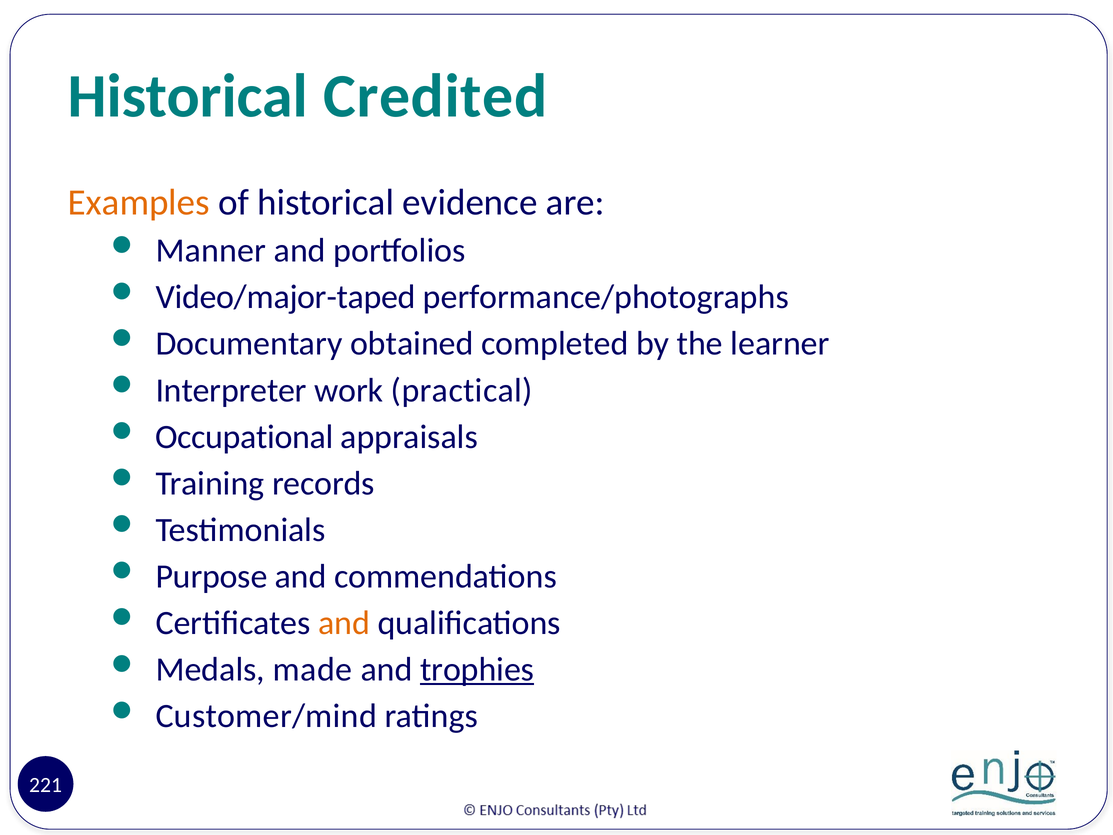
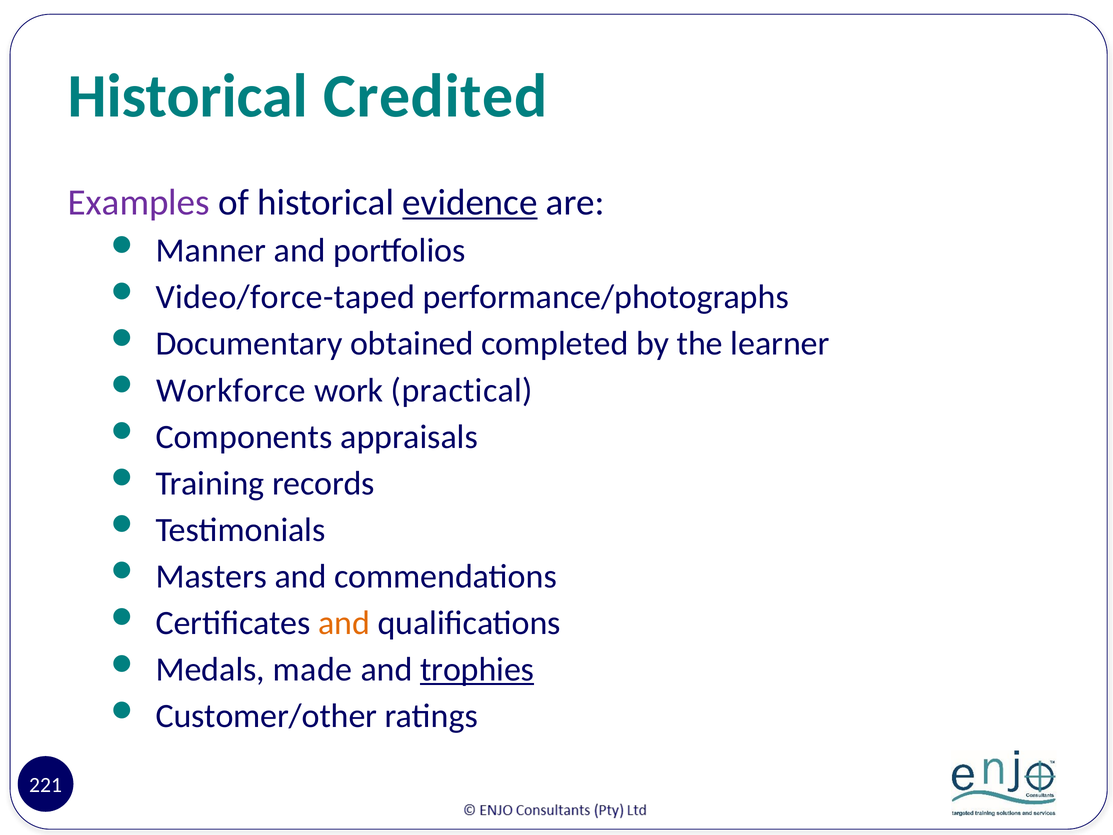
Examples colour: orange -> purple
evidence underline: none -> present
Video/major-taped: Video/major-taped -> Video/force-taped
Interpreter: Interpreter -> Workforce
Occupational: Occupational -> Components
Purpose: Purpose -> Masters
Customer/mind: Customer/mind -> Customer/other
